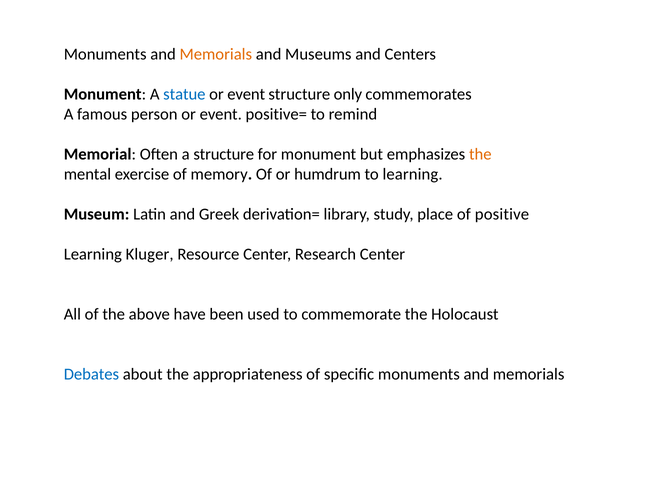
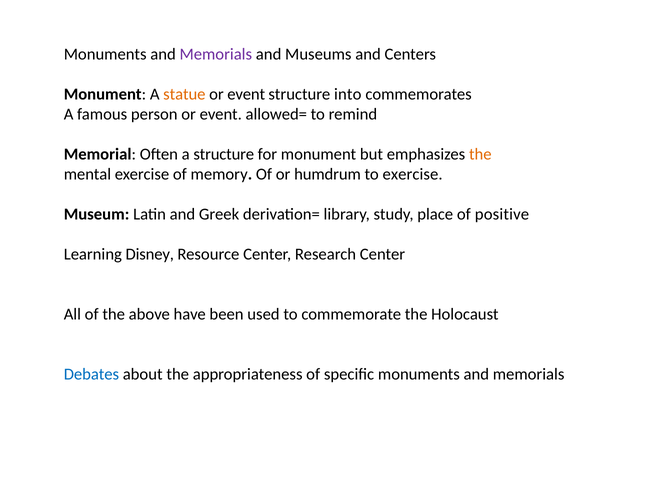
Memorials at (216, 54) colour: orange -> purple
statue colour: blue -> orange
only: only -> into
positive=: positive= -> allowed=
to learning: learning -> exercise
Kluger: Kluger -> Disney
